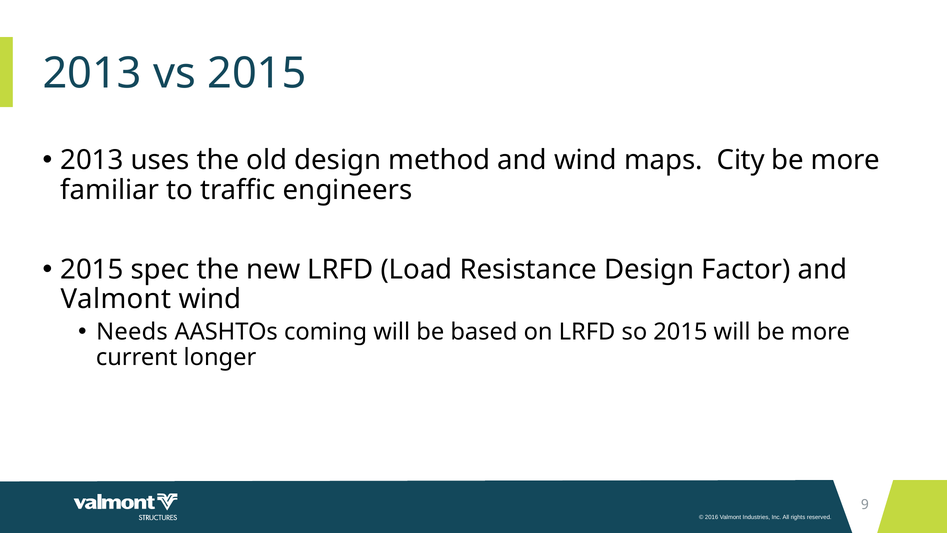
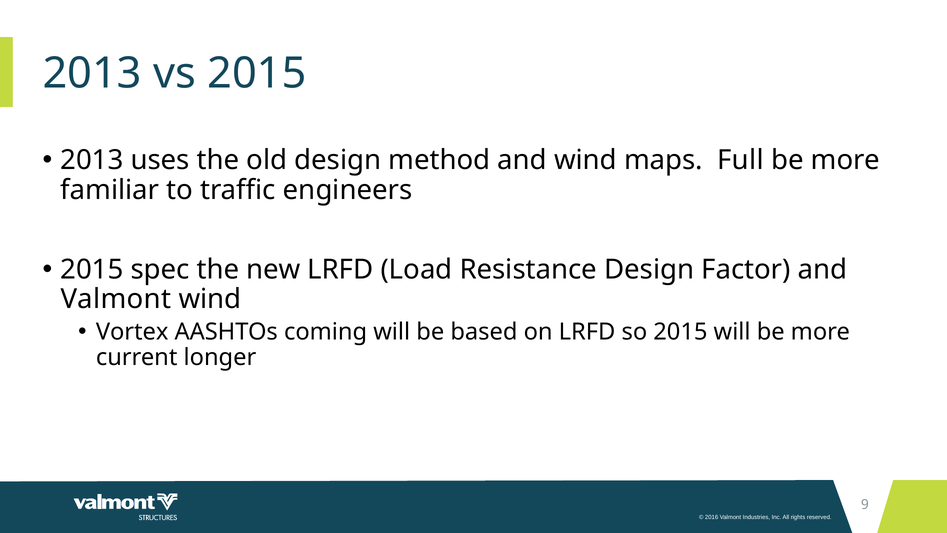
City: City -> Full
Needs: Needs -> Vortex
